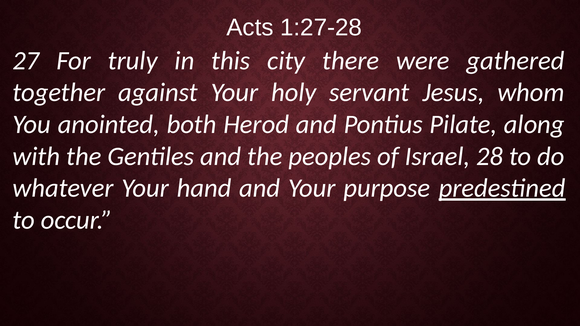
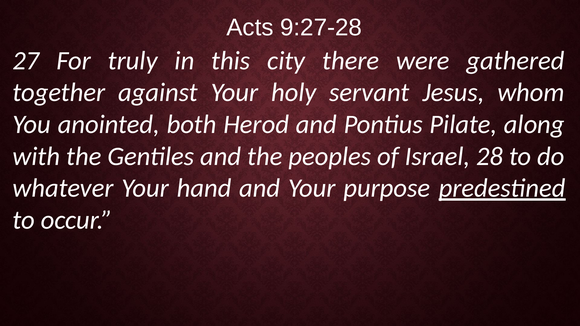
1:27-28: 1:27-28 -> 9:27-28
